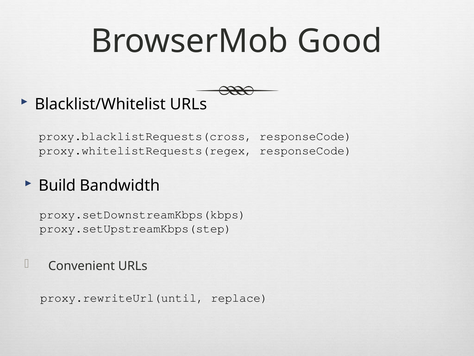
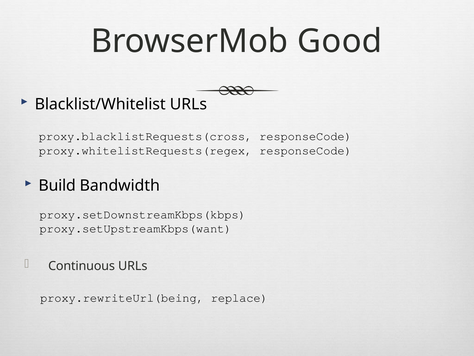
proxy.setUpstreamKbps(step: proxy.setUpstreamKbps(step -> proxy.setUpstreamKbps(want
Convenient: Convenient -> Continuous
proxy.rewriteUrl(until: proxy.rewriteUrl(until -> proxy.rewriteUrl(being
